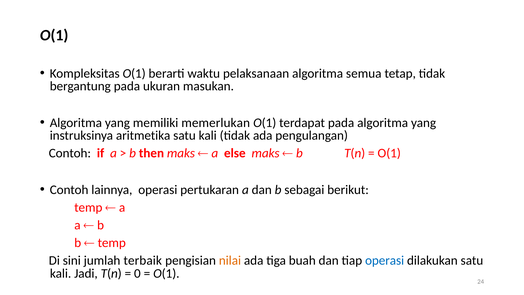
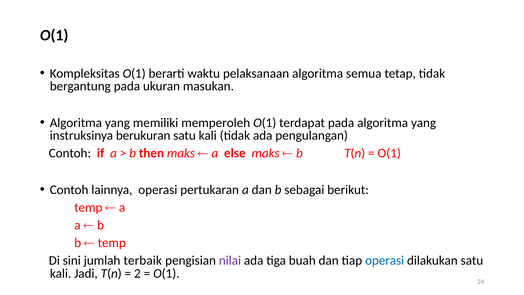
memerlukan: memerlukan -> memperoleh
aritmetika: aritmetika -> berukuran
nilai colour: orange -> purple
0: 0 -> 2
